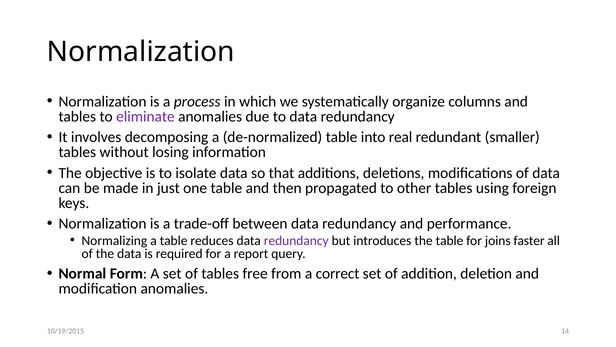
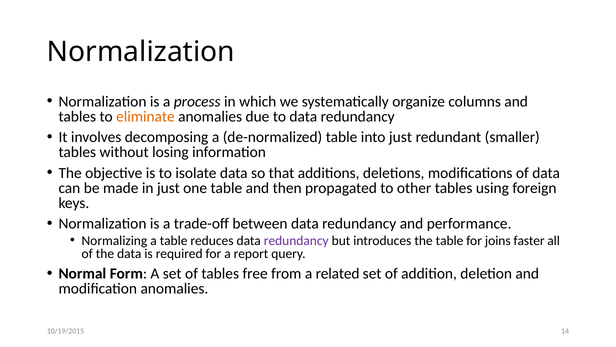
eliminate colour: purple -> orange
into real: real -> just
correct: correct -> related
